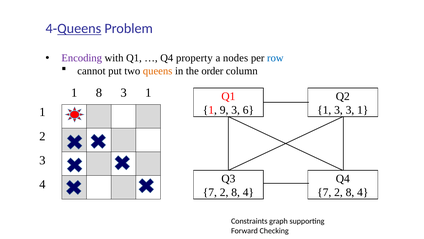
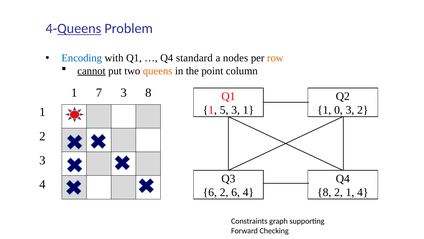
Encoding colour: purple -> blue
property: property -> standard
row colour: blue -> orange
cannot underline: none -> present
order: order -> point
1 8: 8 -> 7
1 at (148, 93): 1 -> 8
9: 9 -> 5
3 6: 6 -> 1
1 3: 3 -> 0
1 at (363, 110): 1 -> 2
7 at (210, 192): 7 -> 6
8 at (236, 192): 8 -> 6
7 at (324, 192): 7 -> 8
8 at (350, 192): 8 -> 1
